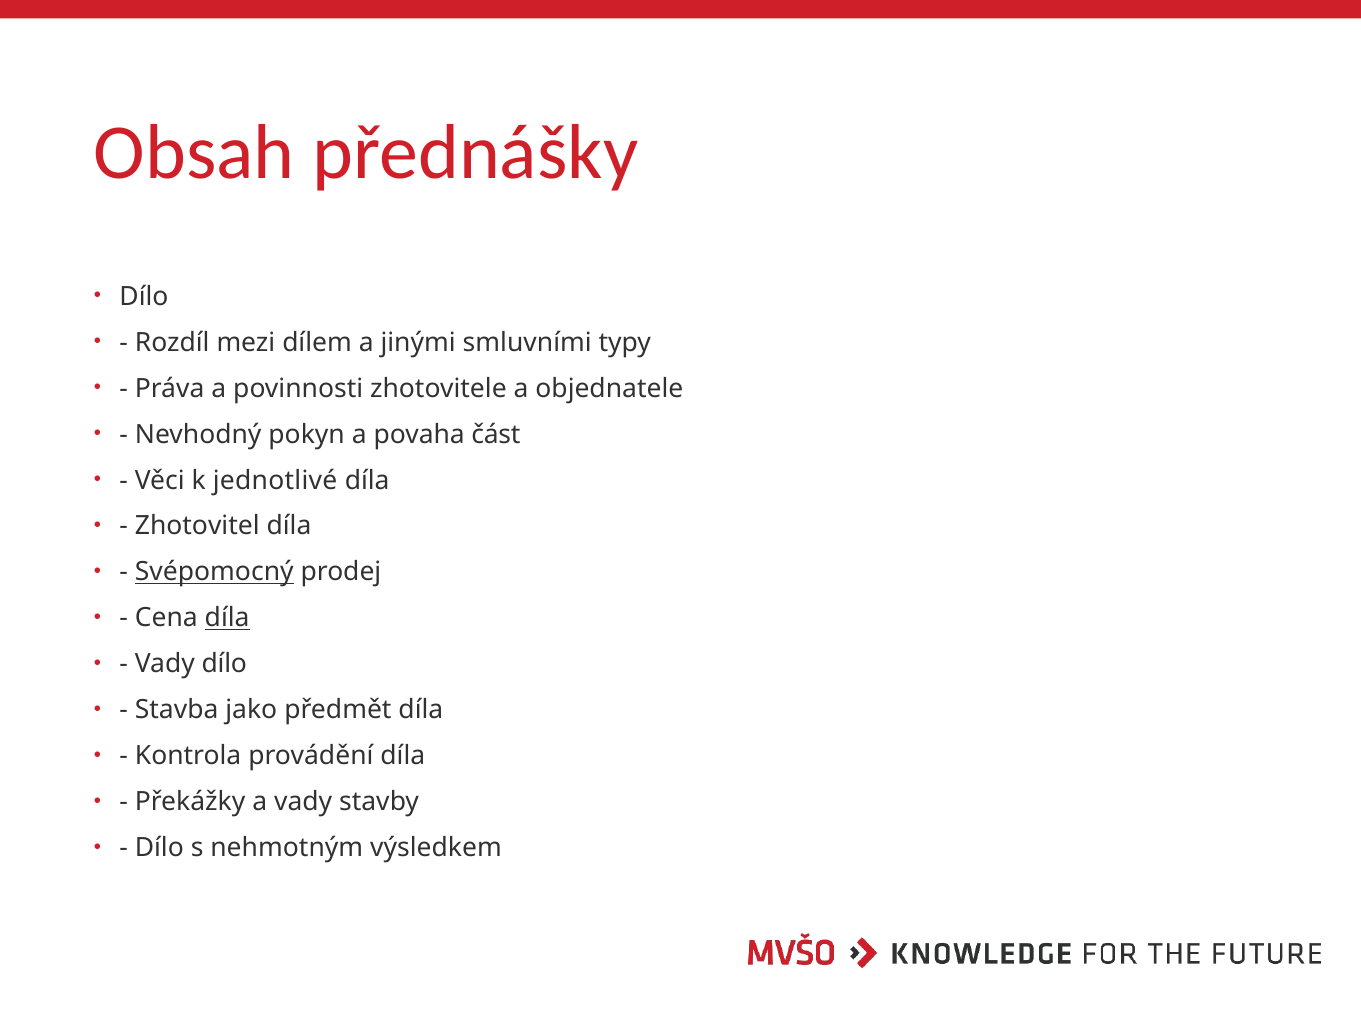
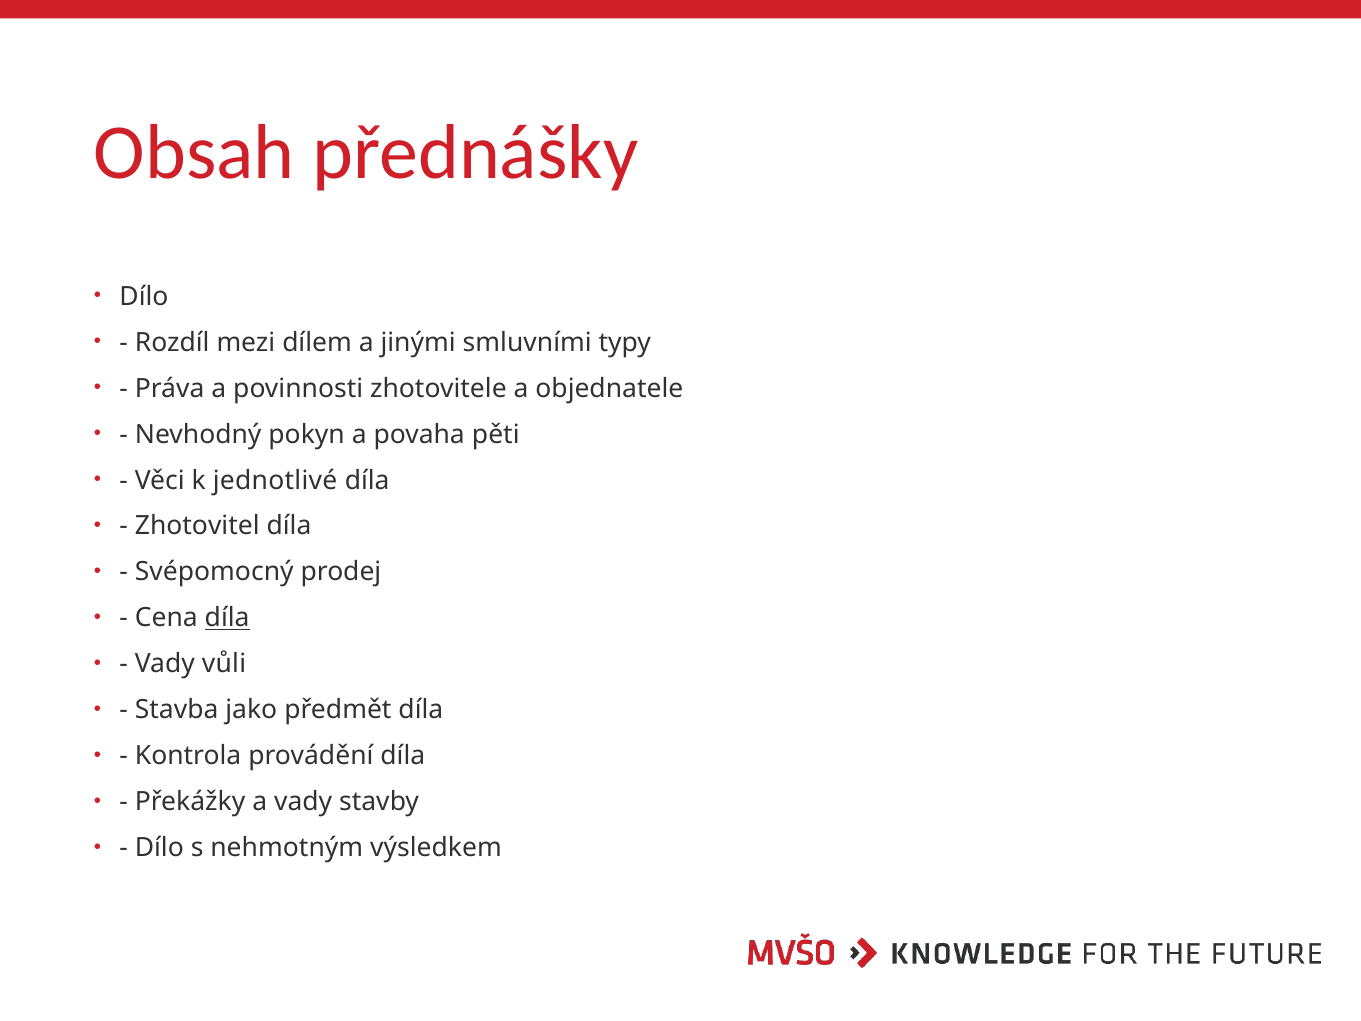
část: část -> pěti
Svépomocný underline: present -> none
Vady dílo: dílo -> vůli
